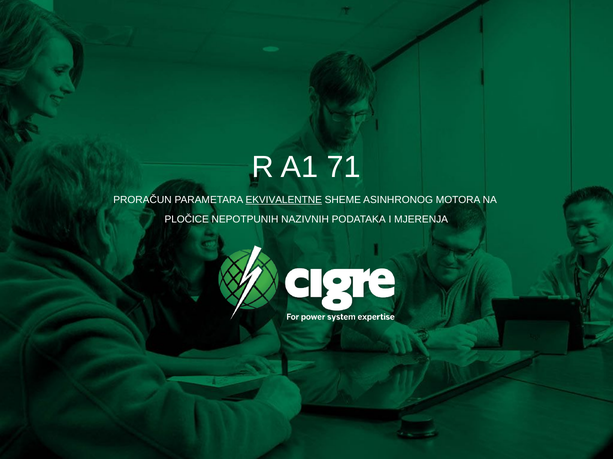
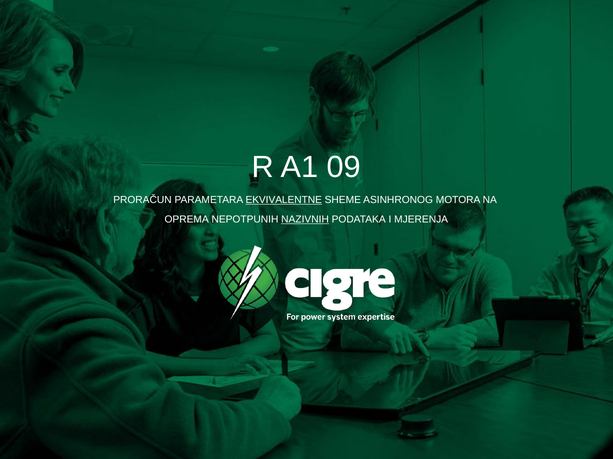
71: 71 -> 09
PLOČICE: PLOČICE -> OPREMA
NAZIVNIH underline: none -> present
